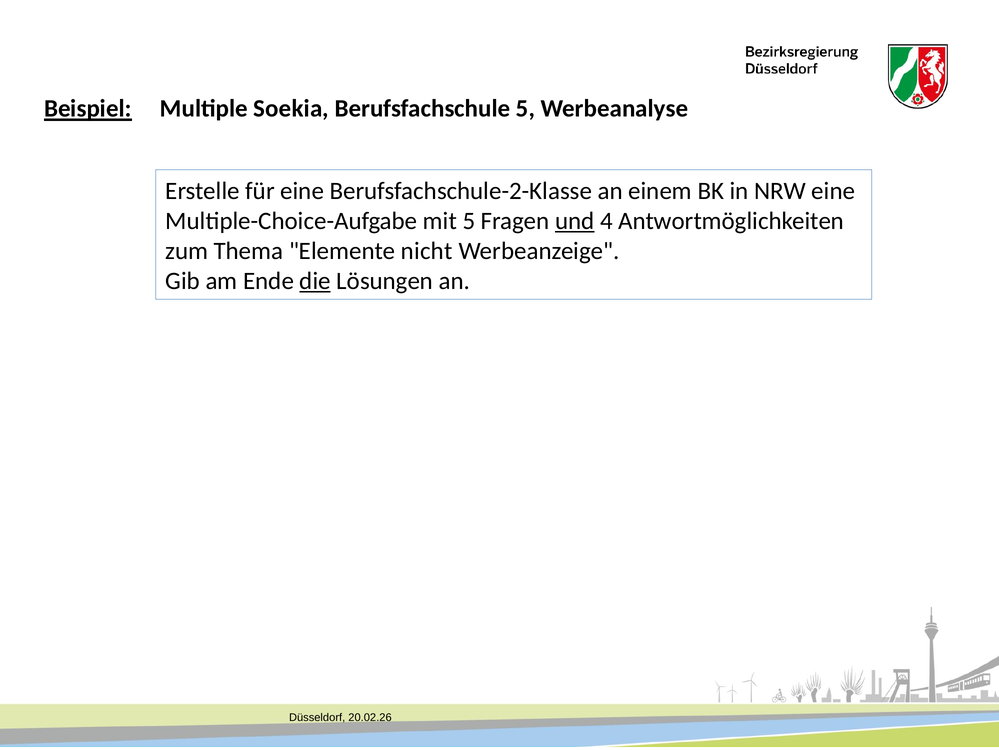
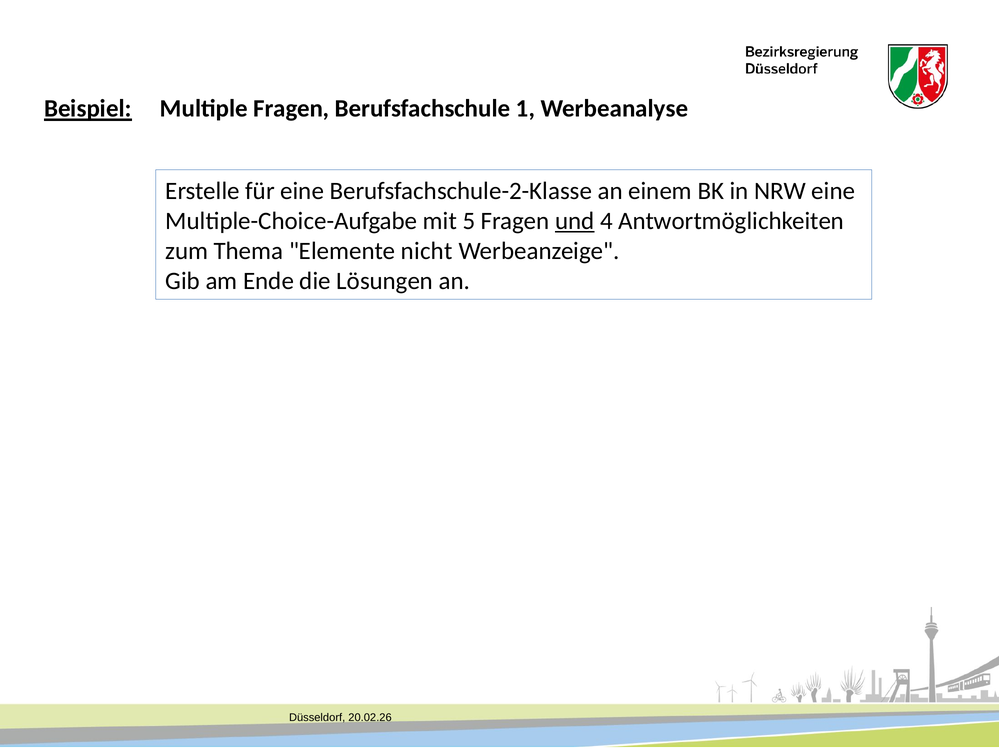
Multiple Soekia: Soekia -> Fragen
Berufsfachschule 5: 5 -> 1
die underline: present -> none
